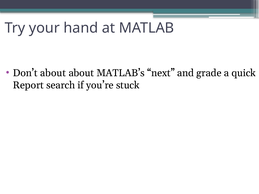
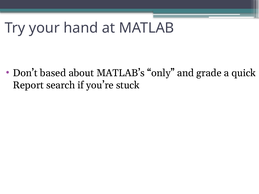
Don’t about: about -> based
next: next -> only
